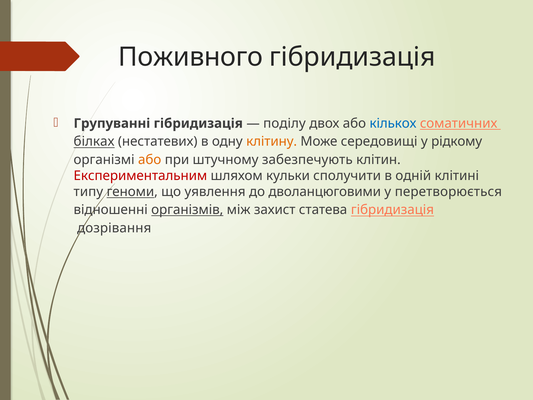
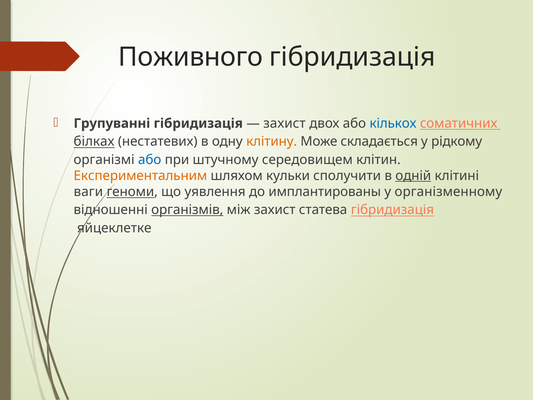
поділу at (284, 123): поділу -> захист
середовищі: середовищі -> складається
або at (150, 160) colour: orange -> blue
забезпечують: забезпечують -> середовищем
Експериментальним colour: red -> orange
одній underline: none -> present
типу: типу -> ваги
дволанцюговими: дволанцюговими -> имплантированы
перетворюється: перетворюється -> організменному
дозрівання: дозрівання -> яйцеклетке
